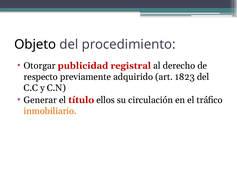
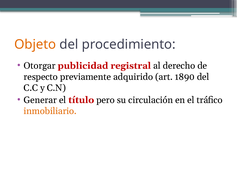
Objeto colour: black -> orange
1823: 1823 -> 1890
ellos: ellos -> pero
